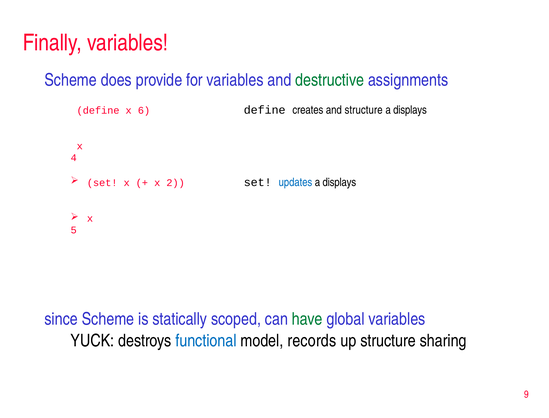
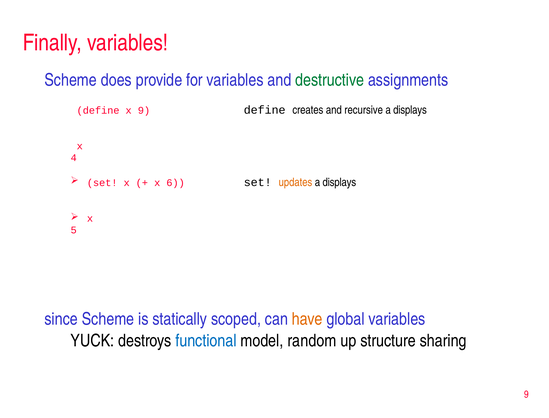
x 6: 6 -> 9
and structure: structure -> recursive
2: 2 -> 6
updates colour: blue -> orange
have colour: green -> orange
records: records -> random
